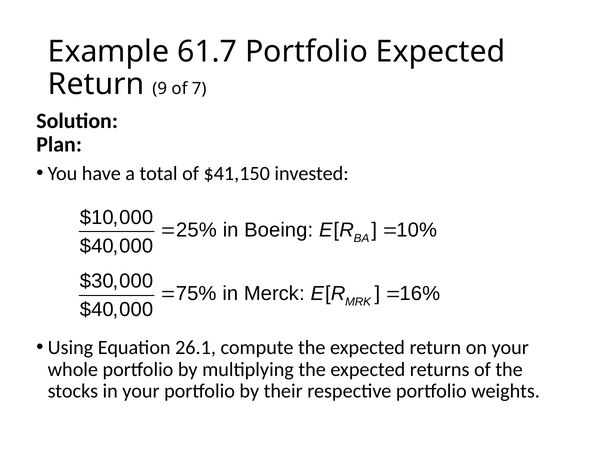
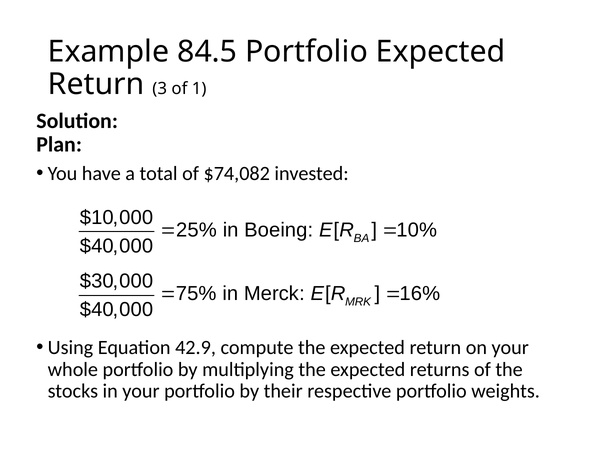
61.7: 61.7 -> 84.5
9: 9 -> 3
7: 7 -> 1
$41,150: $41,150 -> $74,082
26.1: 26.1 -> 42.9
